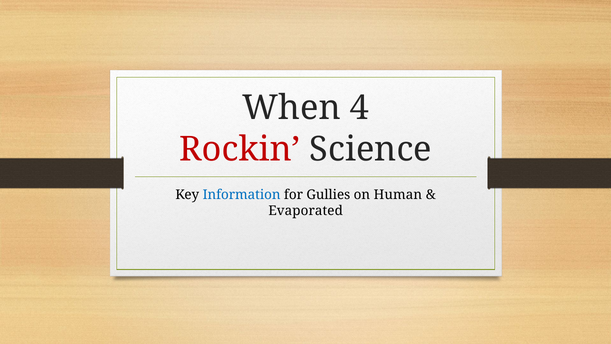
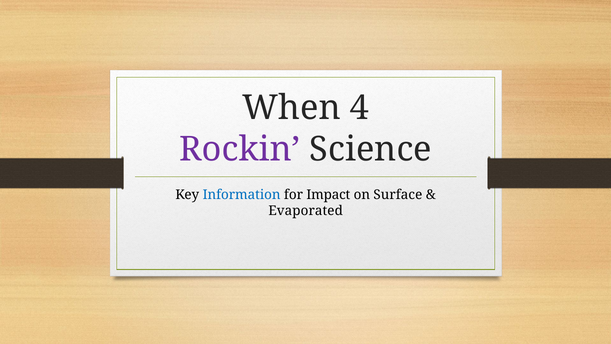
Rockin colour: red -> purple
Gullies: Gullies -> Impact
Human: Human -> Surface
